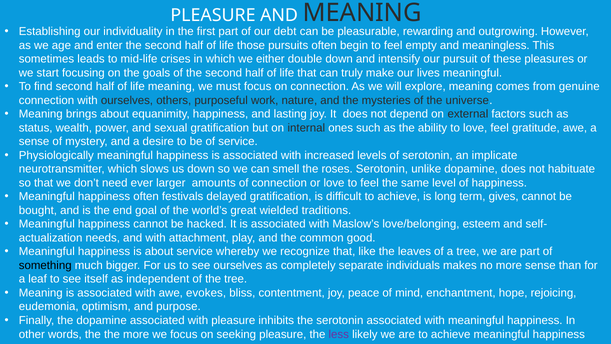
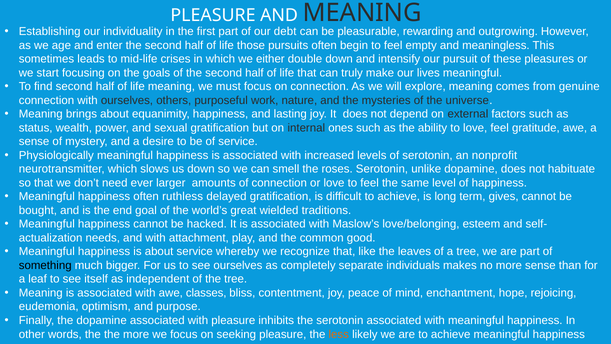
implicate: implicate -> nonprofit
festivals: festivals -> ruthless
evokes: evokes -> classes
less colour: purple -> orange
